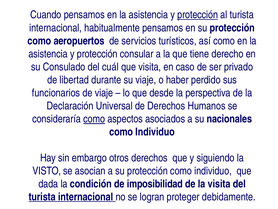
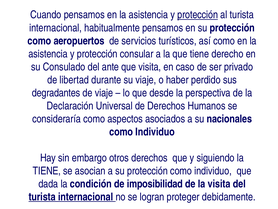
cuál: cuál -> ante
funcionarios: funcionarios -> degradantes
como at (94, 119) underline: present -> none
VISTO at (47, 171): VISTO -> TIENE
